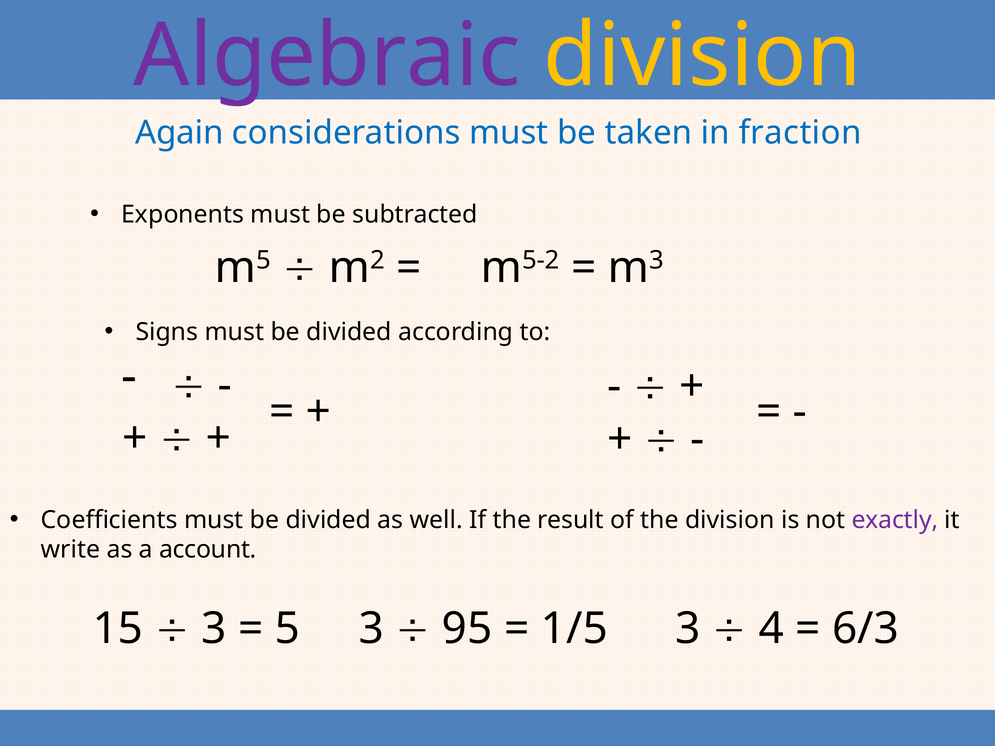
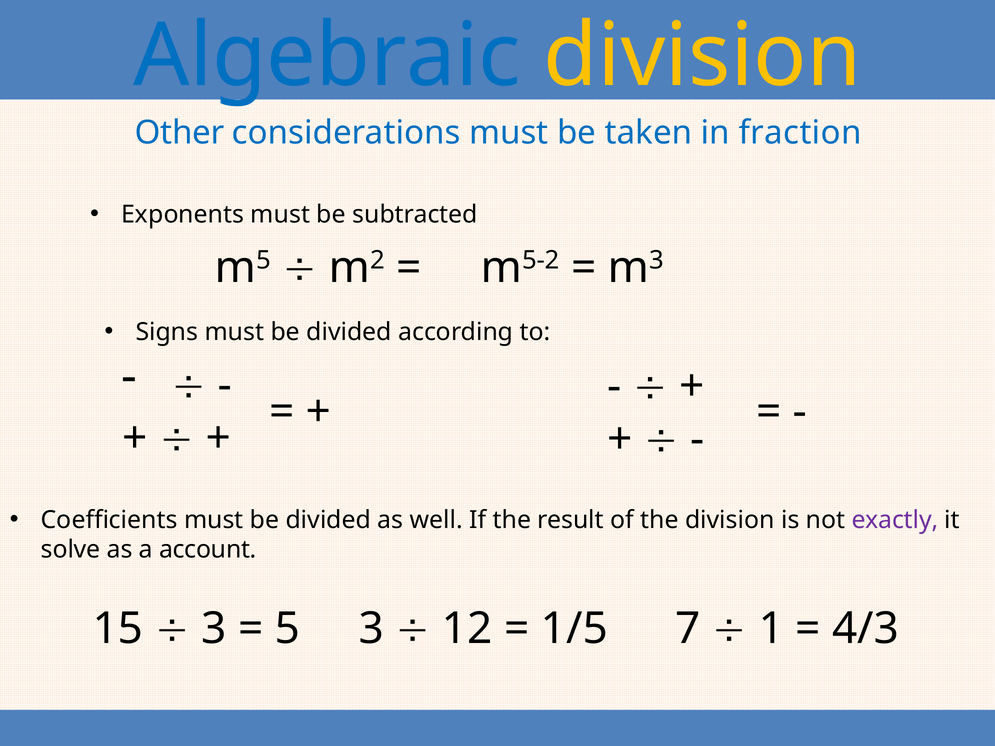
Algebraic colour: purple -> blue
Again: Again -> Other
write: write -> solve
95: 95 -> 12
5 3: 3 -> 7
4: 4 -> 1
6/3: 6/3 -> 4/3
